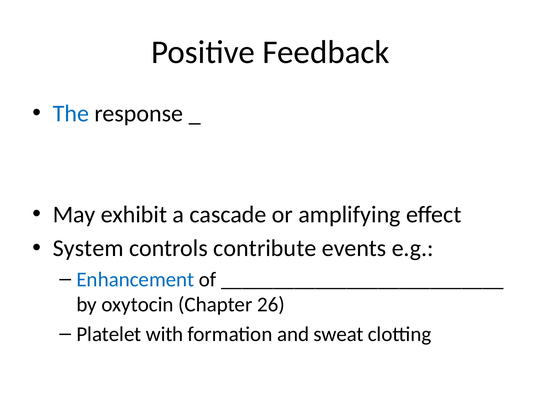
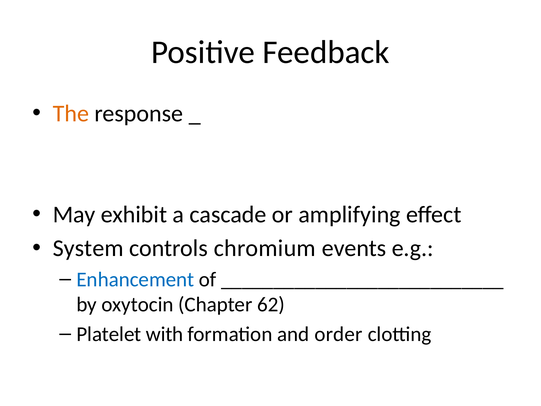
The colour: blue -> orange
contribute: contribute -> chromium
26: 26 -> 62
sweat: sweat -> order
